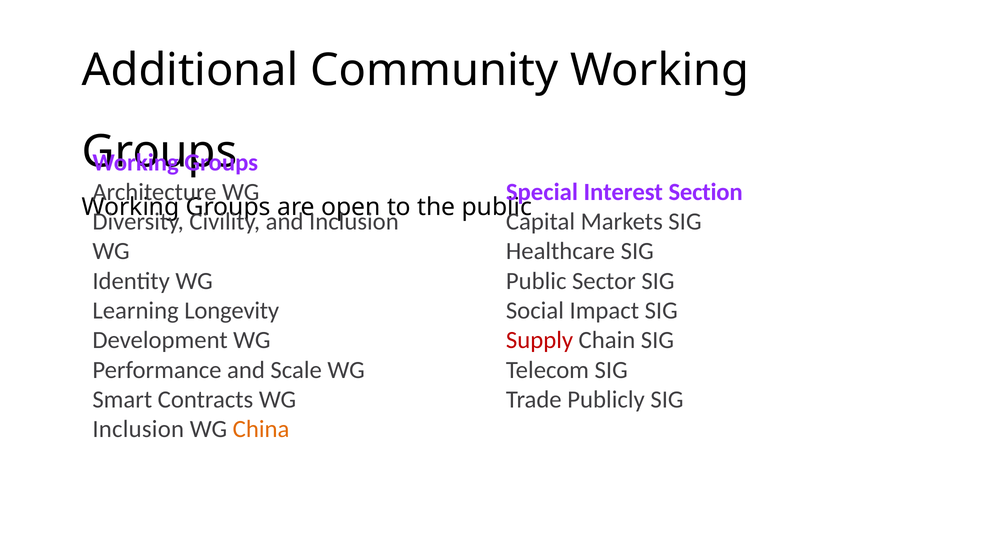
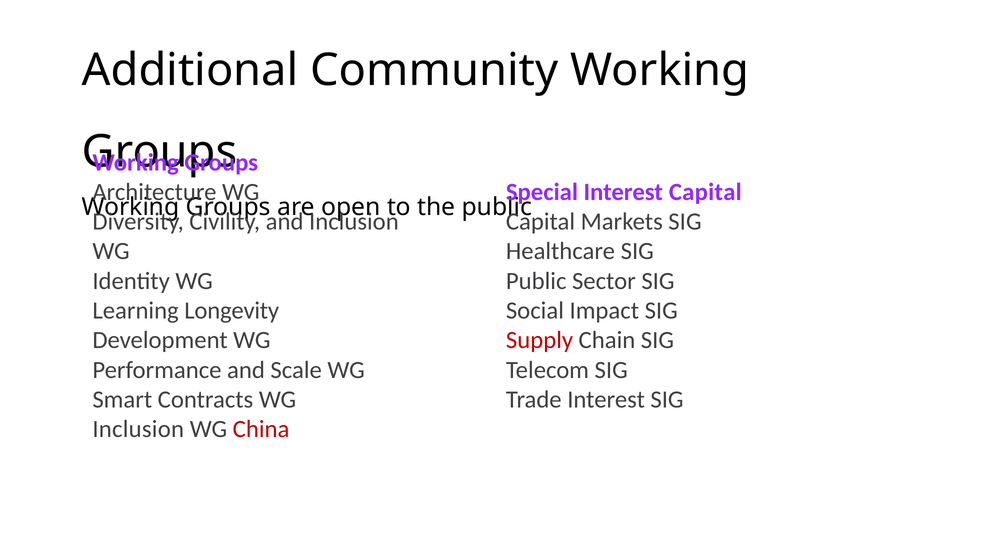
Interest Section: Section -> Capital
Trade Publicly: Publicly -> Interest
China colour: orange -> red
